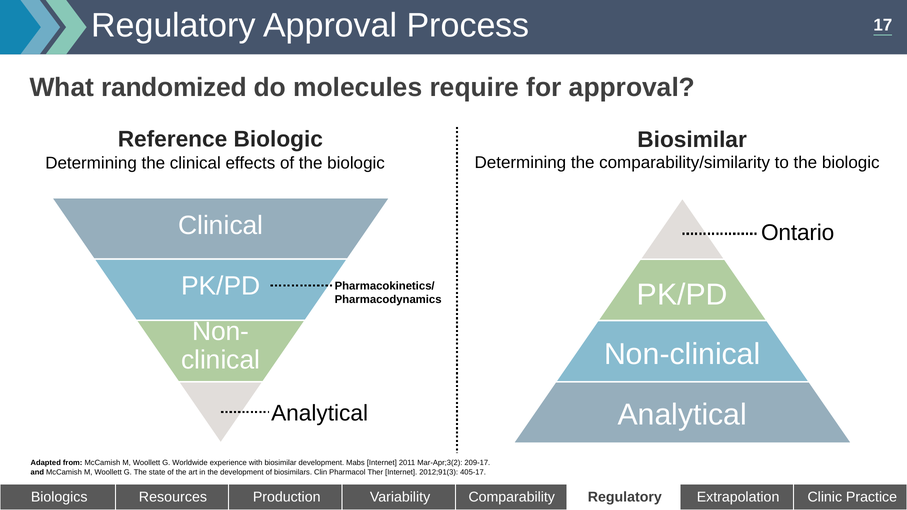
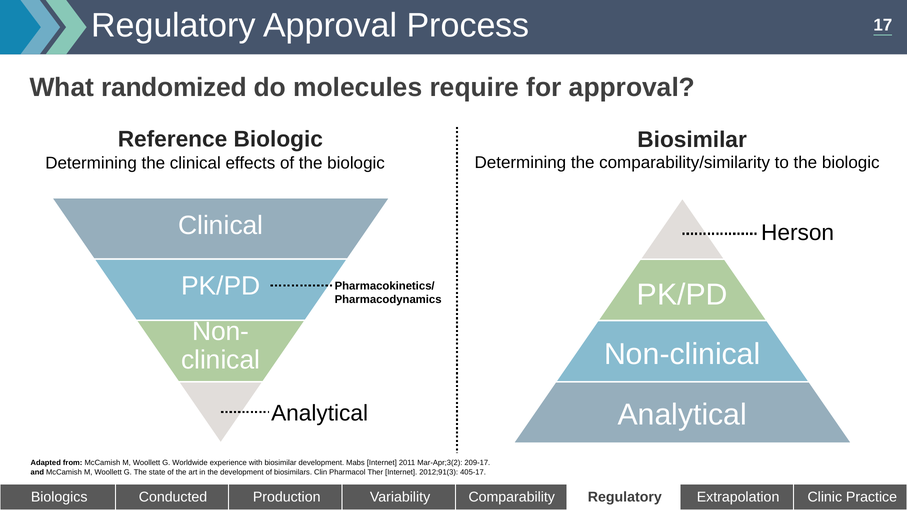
Ontario: Ontario -> Herson
Resources: Resources -> Conducted
